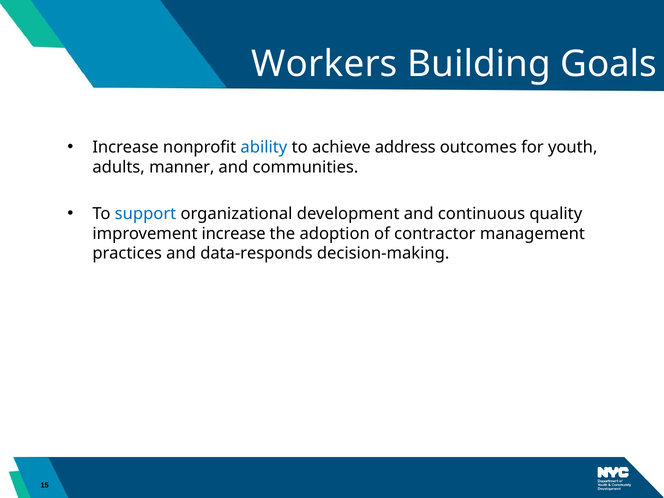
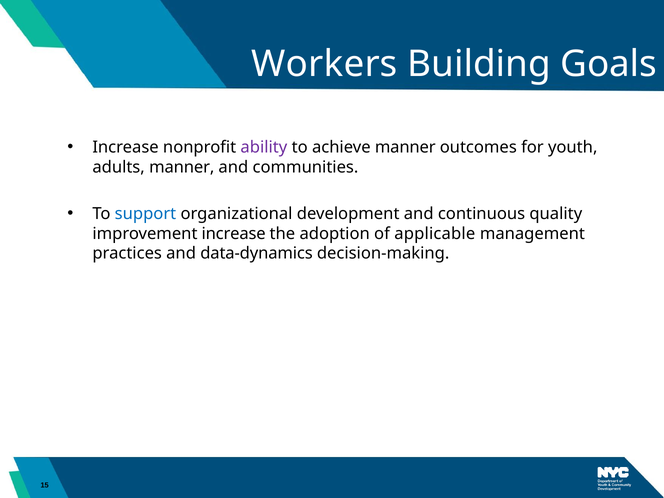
ability colour: blue -> purple
achieve address: address -> manner
contractor: contractor -> applicable
data-responds: data-responds -> data-dynamics
